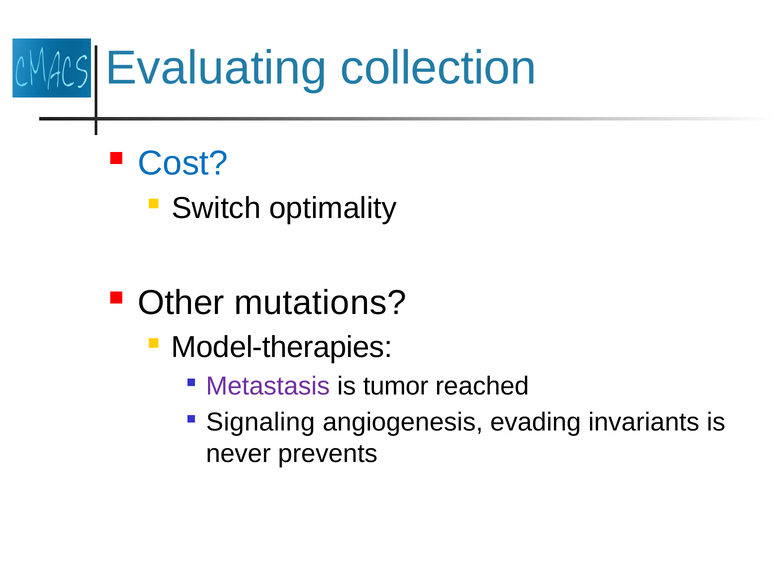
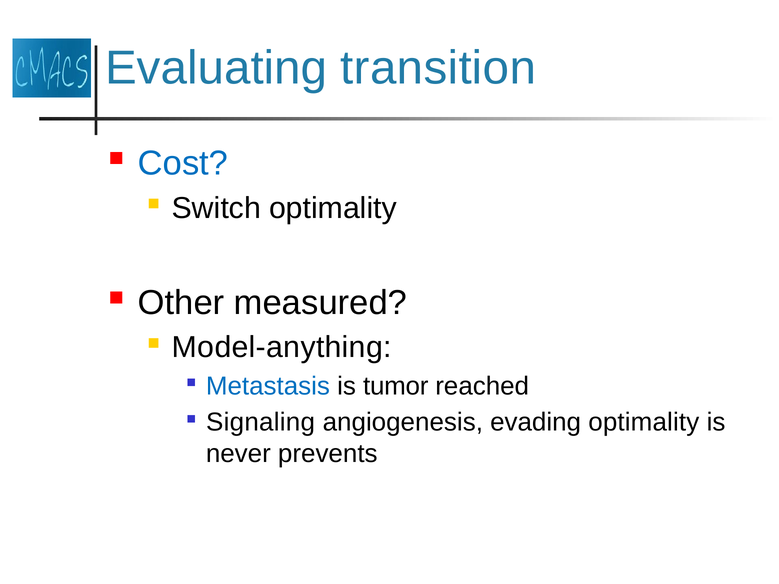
collection: collection -> transition
mutations: mutations -> measured
Model-therapies: Model-therapies -> Model-anything
Metastasis colour: purple -> blue
evading invariants: invariants -> optimality
